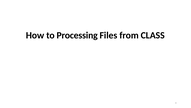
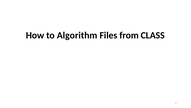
Processing: Processing -> Algorithm
